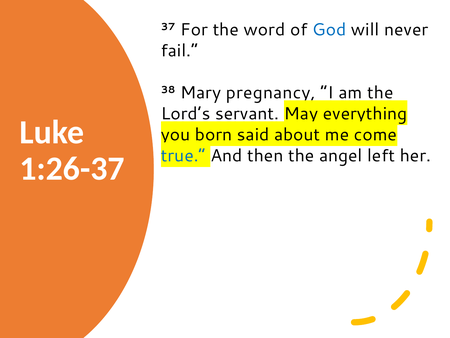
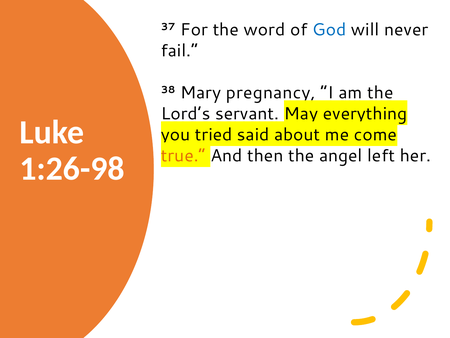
born: born -> tried
true colour: blue -> orange
1:26-37: 1:26-37 -> 1:26-98
